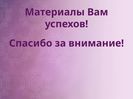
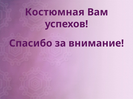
Материалы: Материалы -> Костюмная
